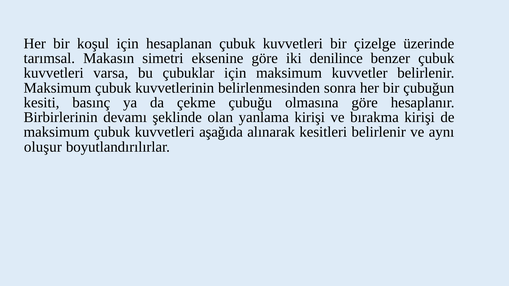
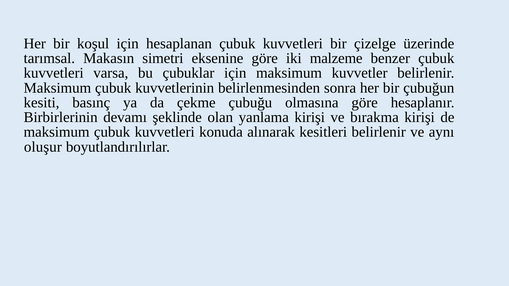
denilince: denilince -> malzeme
aşağıda: aşağıda -> konuda
